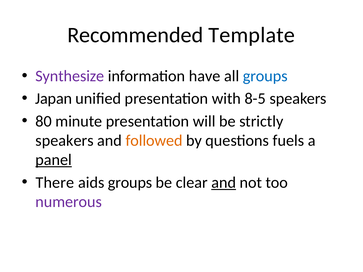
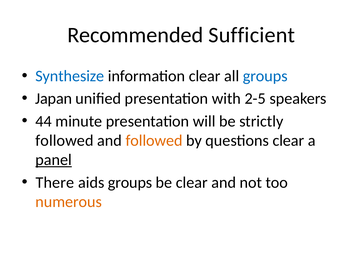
Template: Template -> Sufficient
Synthesize colour: purple -> blue
information have: have -> clear
8-5: 8-5 -> 2-5
80: 80 -> 44
speakers at (64, 141): speakers -> followed
questions fuels: fuels -> clear
and at (224, 183) underline: present -> none
numerous colour: purple -> orange
